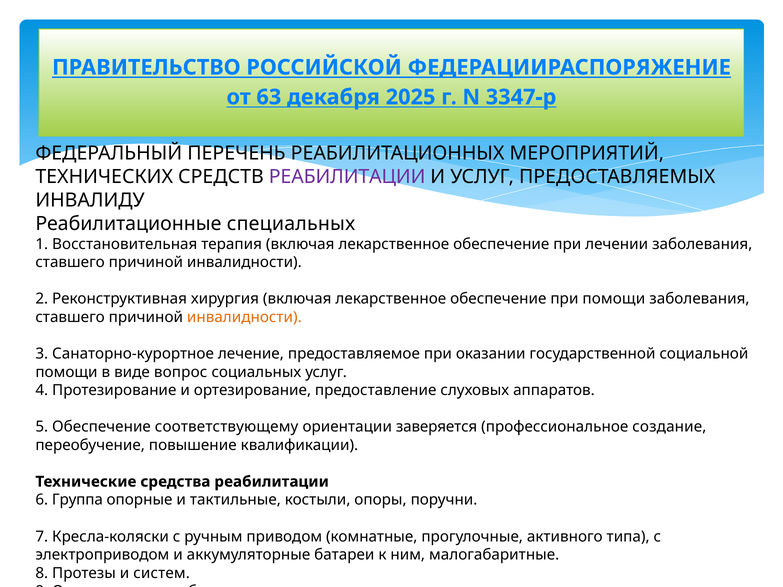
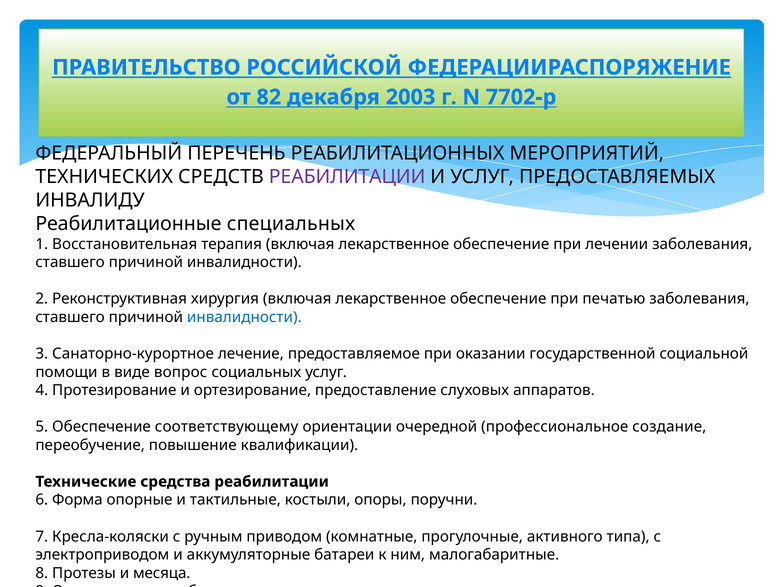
63: 63 -> 82
2025: 2025 -> 2003
3347-р: 3347-р -> 7702-р
при помощи: помощи -> печатью
инвалидности at (244, 317) colour: orange -> blue
заверяется: заверяется -> очередной
Группа: Группа -> Форма
систем: систем -> месяца
